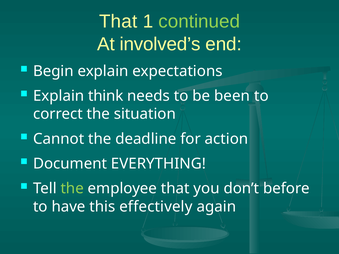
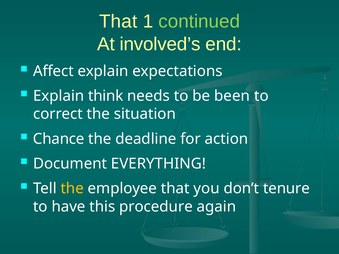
Begin: Begin -> Affect
Cannot: Cannot -> Chance
the at (72, 189) colour: light green -> yellow
before: before -> tenure
effectively: effectively -> procedure
